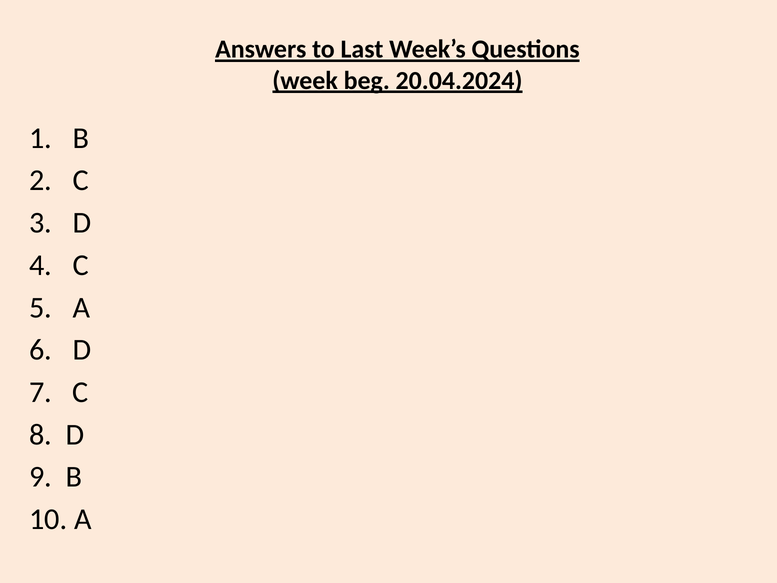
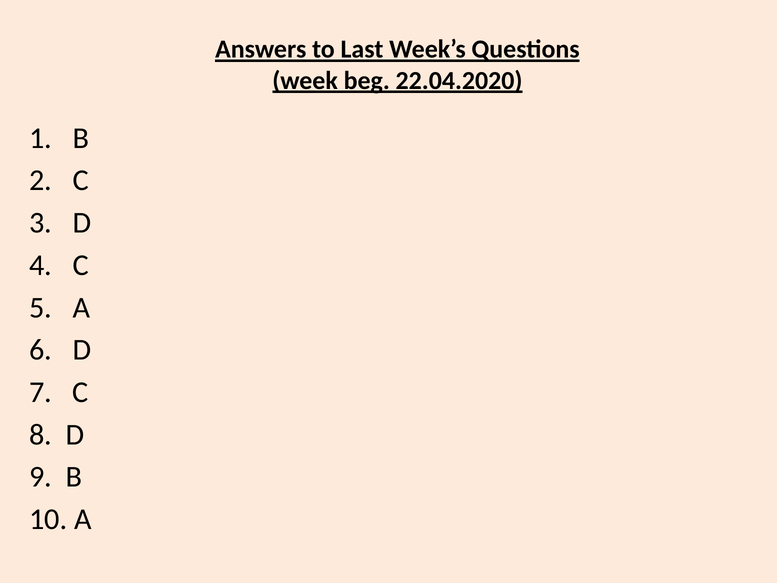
20.04.2024: 20.04.2024 -> 22.04.2020
